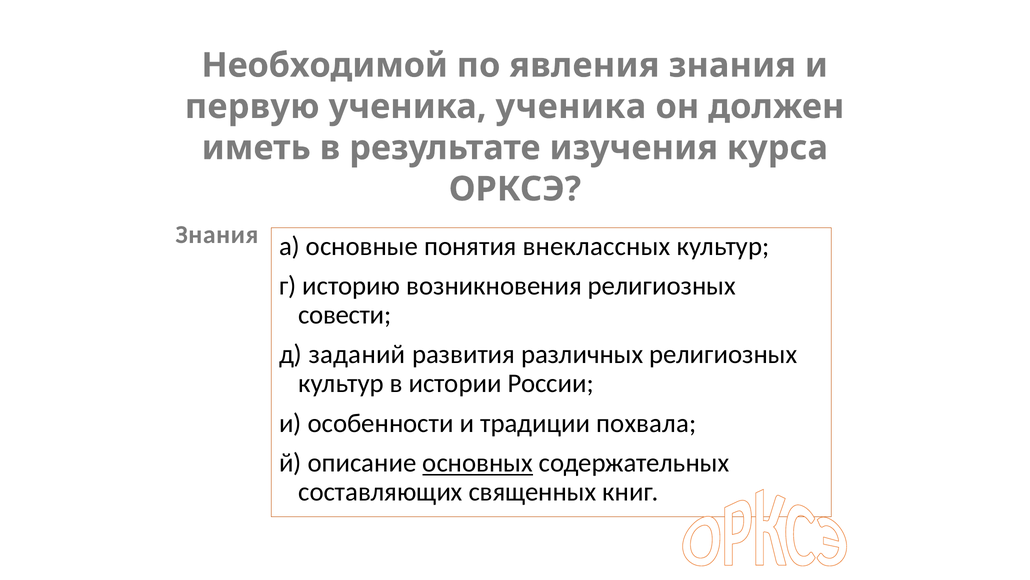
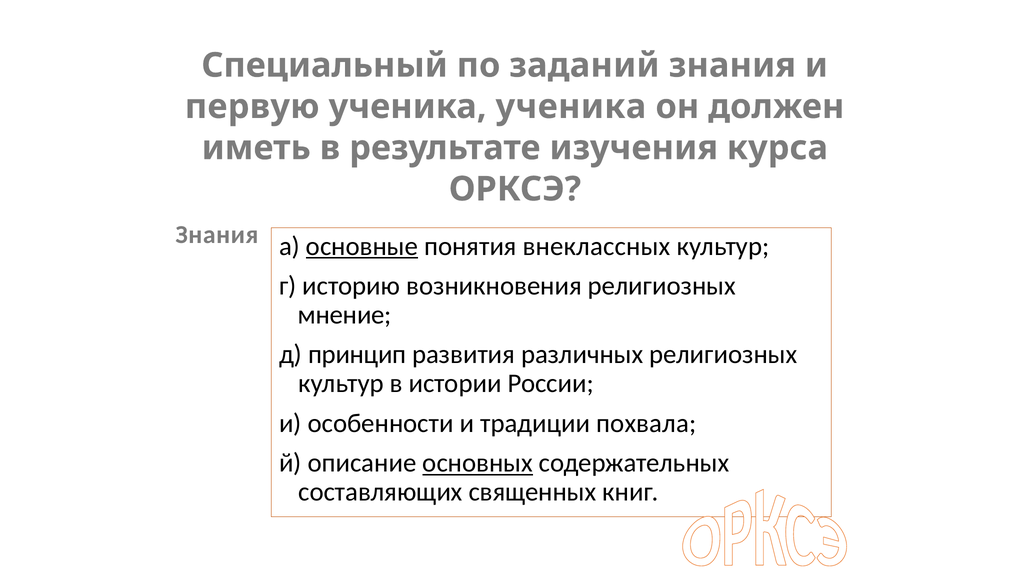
Необходимой: Необходимой -> Специальный
явления: явления -> заданий
основные underline: none -> present
совести: совести -> мнение
заданий: заданий -> принцип
